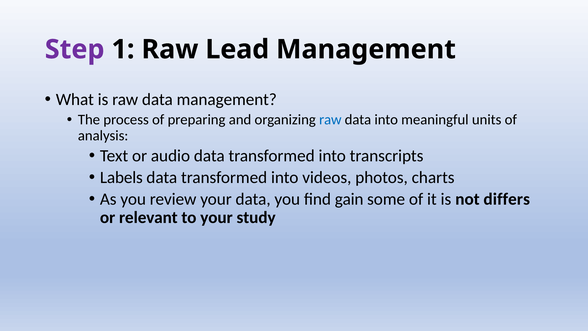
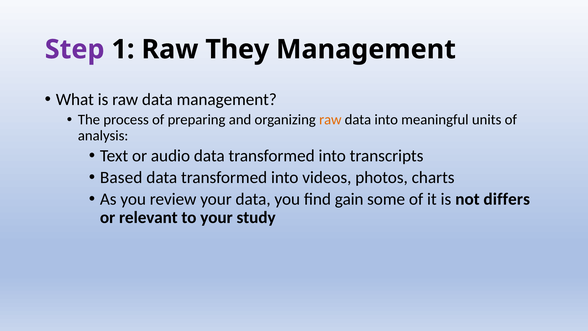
Lead: Lead -> They
raw at (330, 120) colour: blue -> orange
Labels: Labels -> Based
